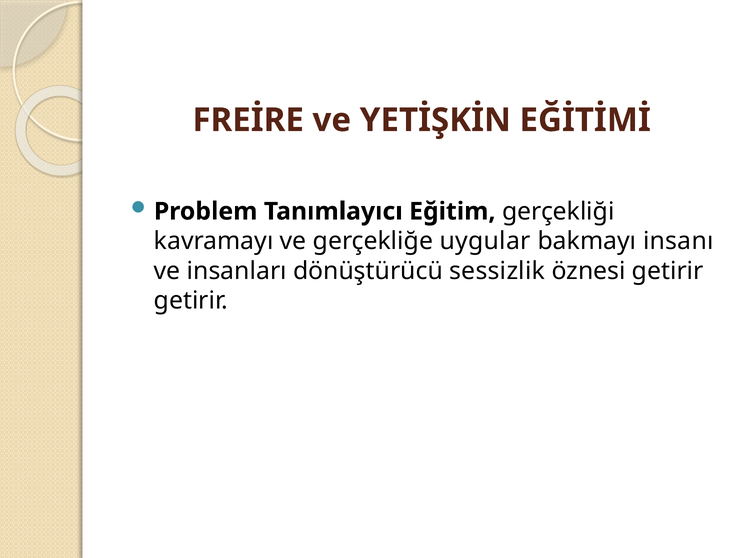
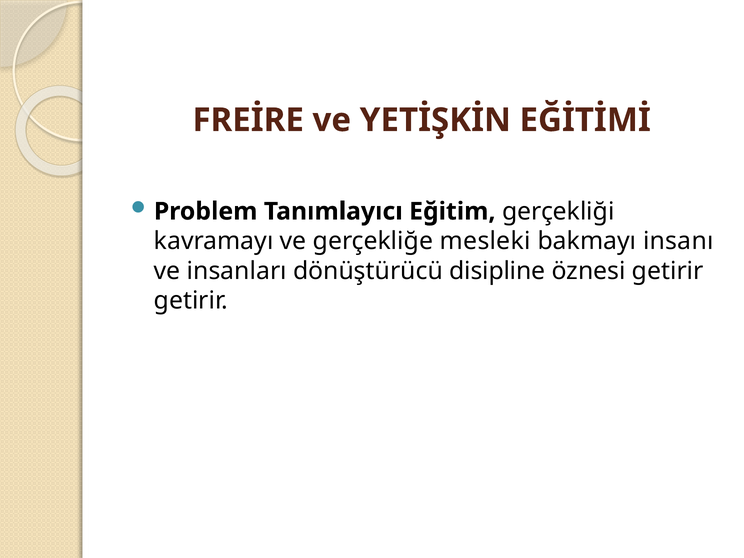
uygular: uygular -> mesleki
sessizlik: sessizlik -> disipline
